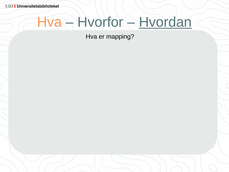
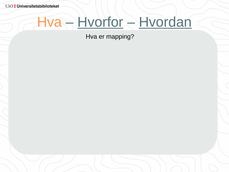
Hvorfor underline: none -> present
